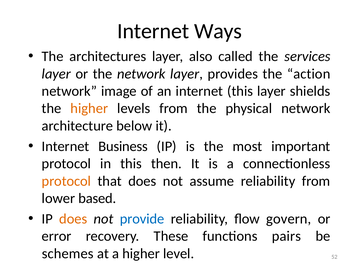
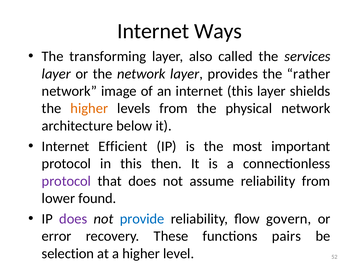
architectures: architectures -> transforming
action: action -> rather
Business: Business -> Efficient
protocol at (66, 181) colour: orange -> purple
based: based -> found
does at (73, 219) colour: orange -> purple
schemes: schemes -> selection
